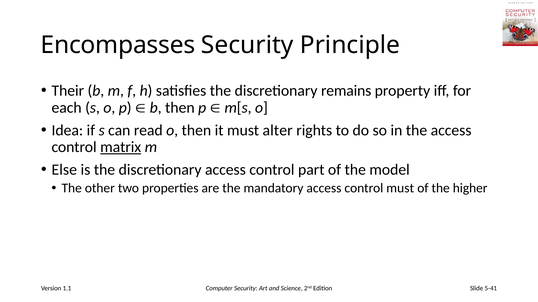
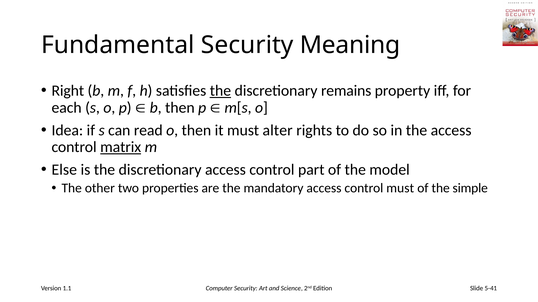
Encompasses: Encompasses -> Fundamental
Principle: Principle -> Meaning
Their: Their -> Right
the at (220, 91) underline: none -> present
higher: higher -> simple
